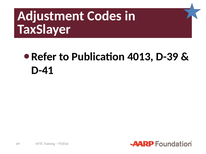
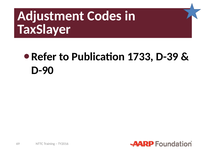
4013: 4013 -> 1733
D-41: D-41 -> D-90
